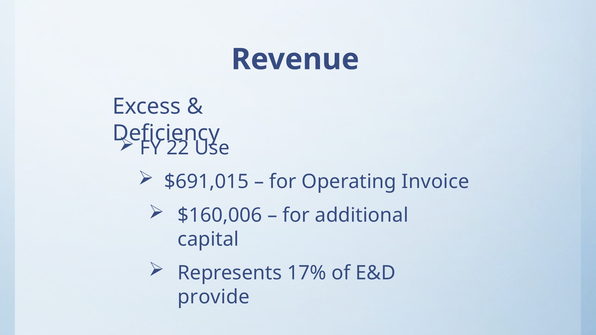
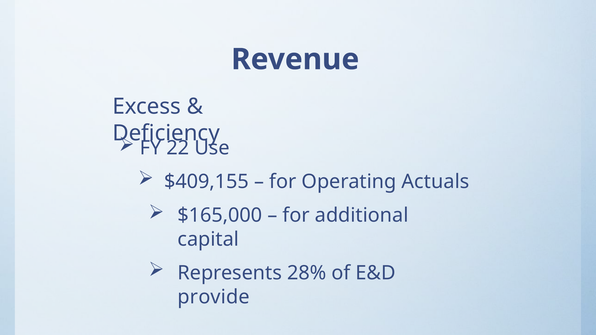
$691,015: $691,015 -> $409,155
Invoice: Invoice -> Actuals
$160,006: $160,006 -> $165,000
17%: 17% -> 28%
